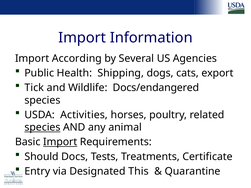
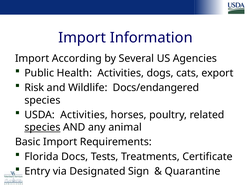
Health Shipping: Shipping -> Activities
Tick: Tick -> Risk
Import at (60, 142) underline: present -> none
Should: Should -> Florida
This: This -> Sign
